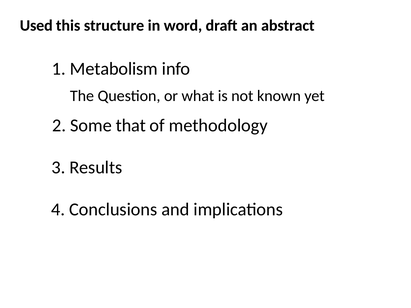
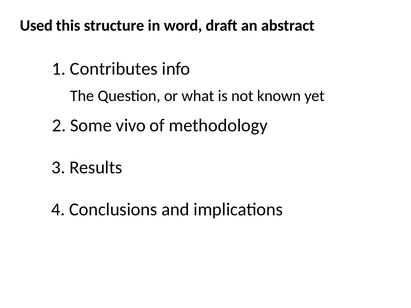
Metabolism: Metabolism -> Contributes
that: that -> vivo
